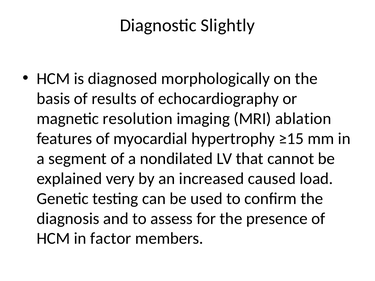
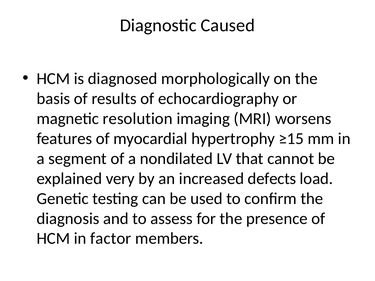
Slightly: Slightly -> Caused
ablation: ablation -> worsens
caused: caused -> defects
